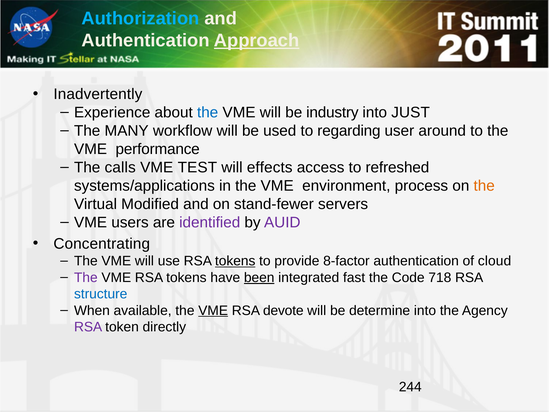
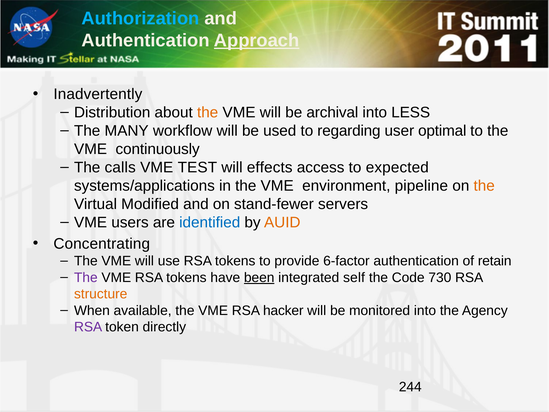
Experience: Experience -> Distribution
the at (208, 112) colour: blue -> orange
industry: industry -> archival
JUST: JUST -> LESS
around: around -> optimal
performance: performance -> continuously
refreshed: refreshed -> expected
process: process -> pipeline
identified colour: purple -> blue
AUID colour: purple -> orange
tokens at (235, 261) underline: present -> none
8-factor: 8-factor -> 6-factor
cloud: cloud -> retain
fast: fast -> self
718: 718 -> 730
structure colour: blue -> orange
VME at (213, 310) underline: present -> none
devote: devote -> hacker
determine: determine -> monitored
